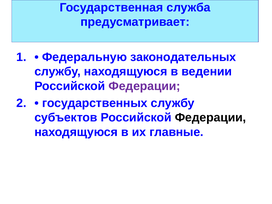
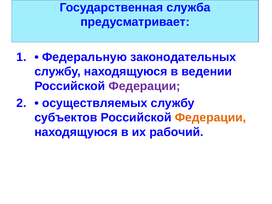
государственных: государственных -> осуществляемых
Федерации at (210, 118) colour: black -> orange
главные: главные -> рабочий
